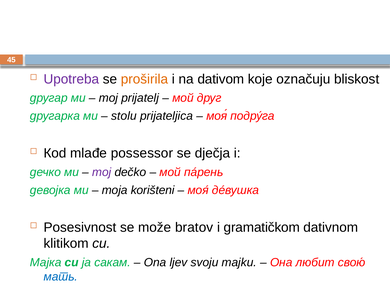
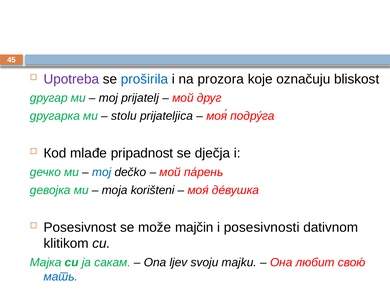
proširila colour: orange -> blue
dativom: dativom -> prozora
possessor: possessor -> pripadnost
moj at (102, 172) colour: purple -> blue
bratov: bratov -> majčin
gramatičkom: gramatičkom -> posesivnosti
